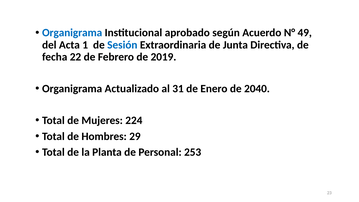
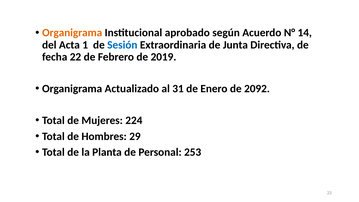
Organigrama at (72, 33) colour: blue -> orange
49: 49 -> 14
2040: 2040 -> 2092
